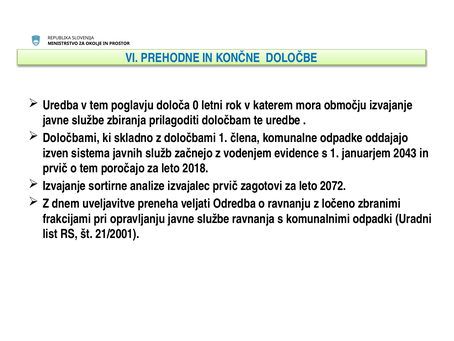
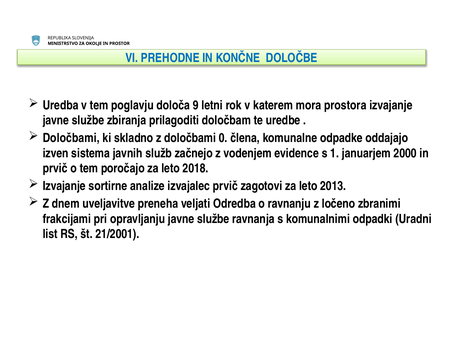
0: 0 -> 9
območju: območju -> prostora
določbami 1: 1 -> 0
2043: 2043 -> 2000
2072: 2072 -> 2013
